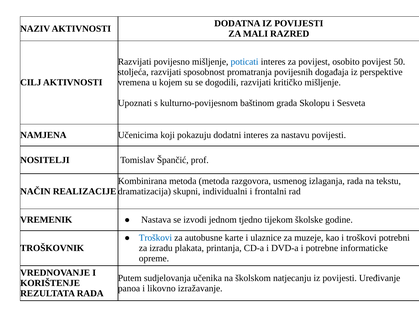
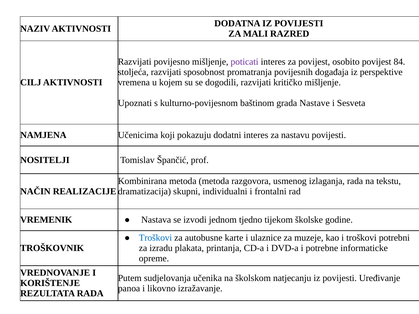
poticati colour: blue -> purple
50: 50 -> 84
Skolopu: Skolopu -> Nastave
